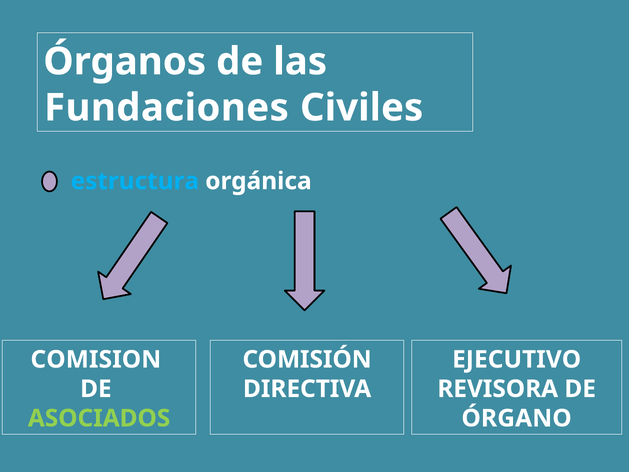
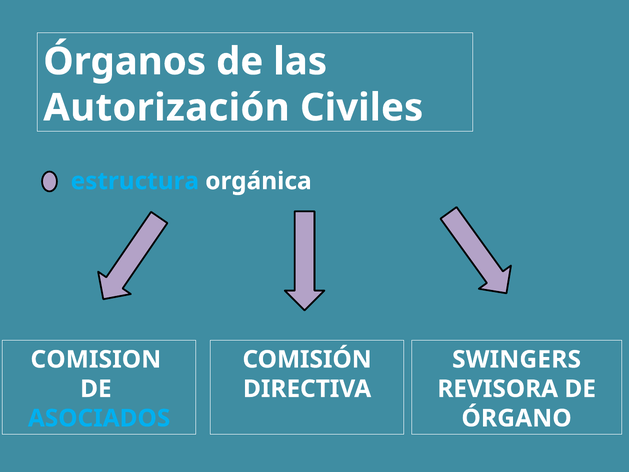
Fundaciones: Fundaciones -> Autorización
EJECUTIVO: EJECUTIVO -> SWINGERS
ASOCIADOS colour: light green -> light blue
